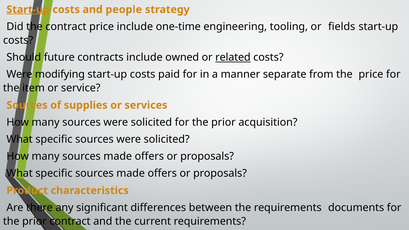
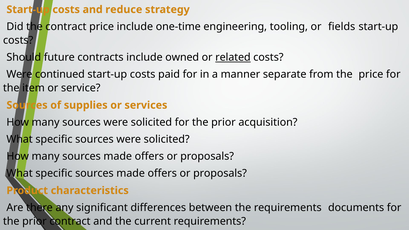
Start-up at (28, 10) underline: present -> none
people: people -> reduce
modifying: modifying -> continued
